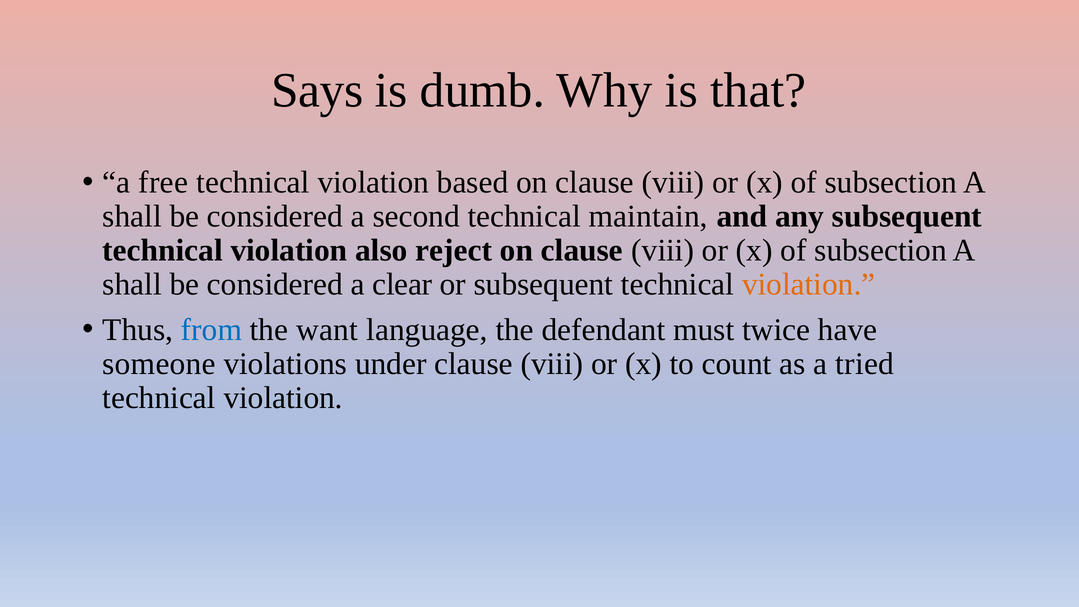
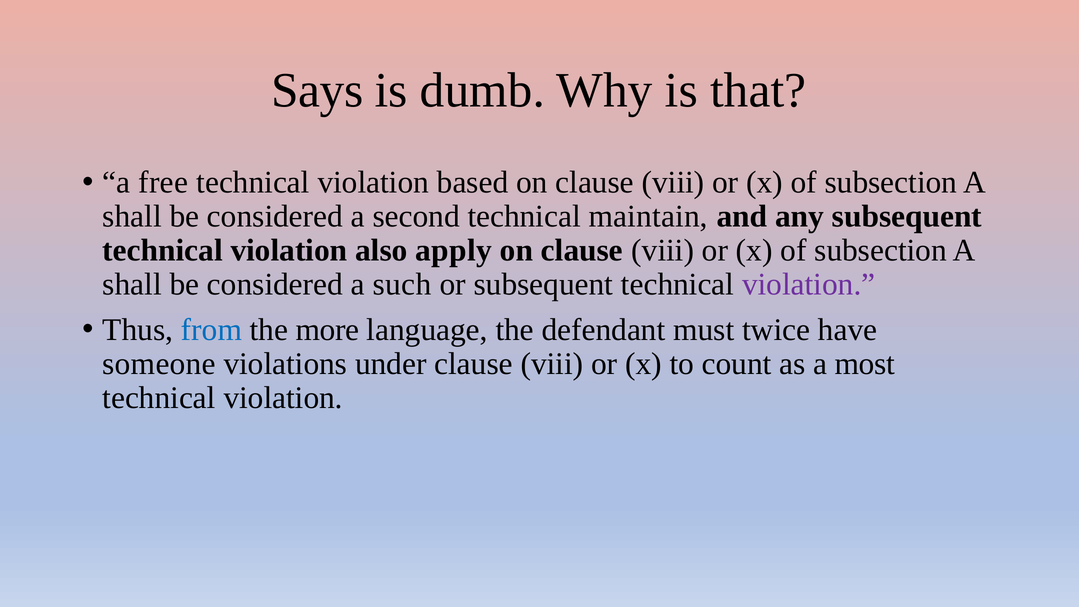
reject: reject -> apply
clear: clear -> such
violation at (809, 284) colour: orange -> purple
want: want -> more
tried: tried -> most
